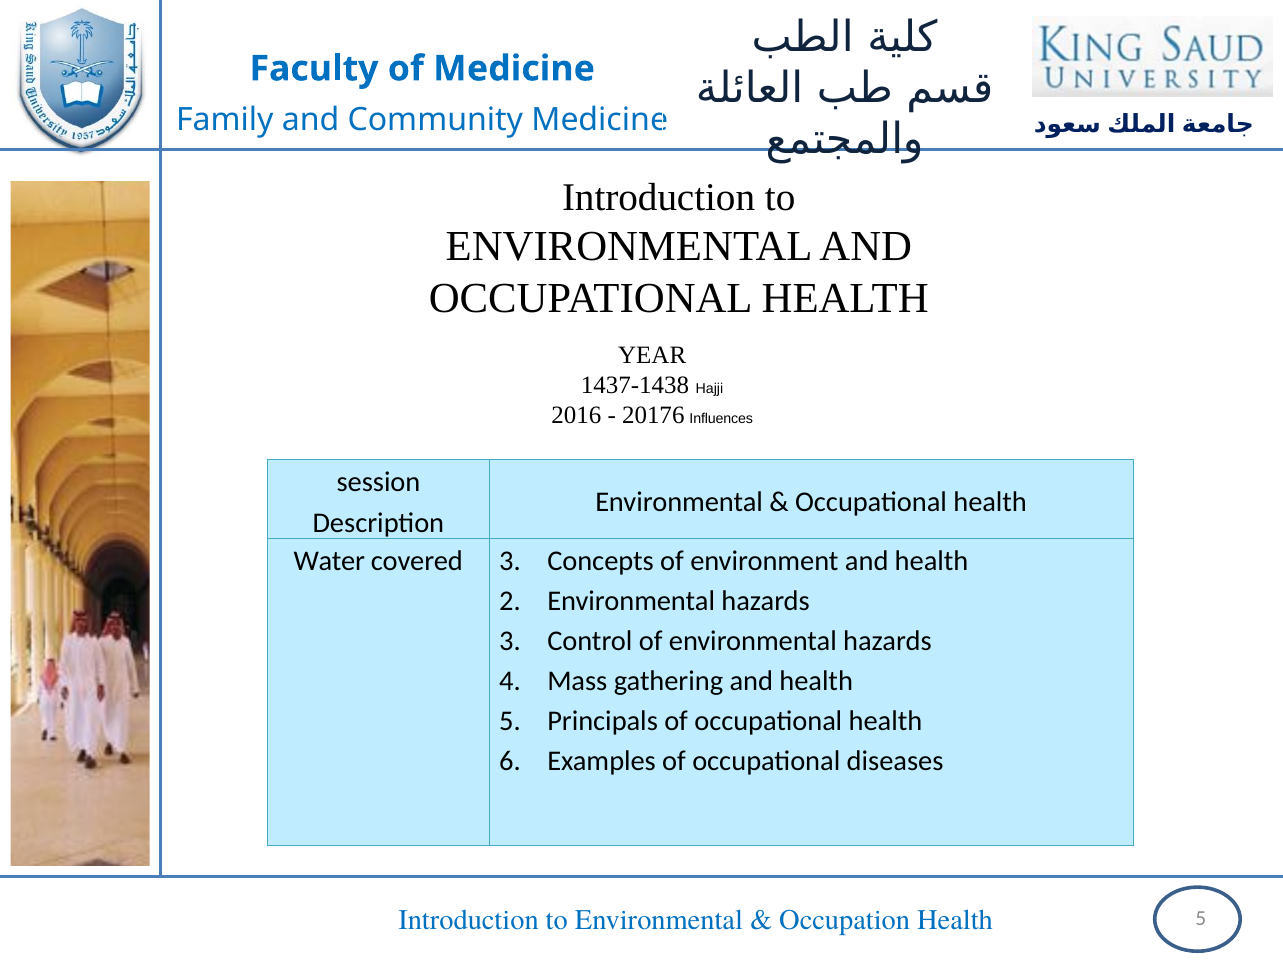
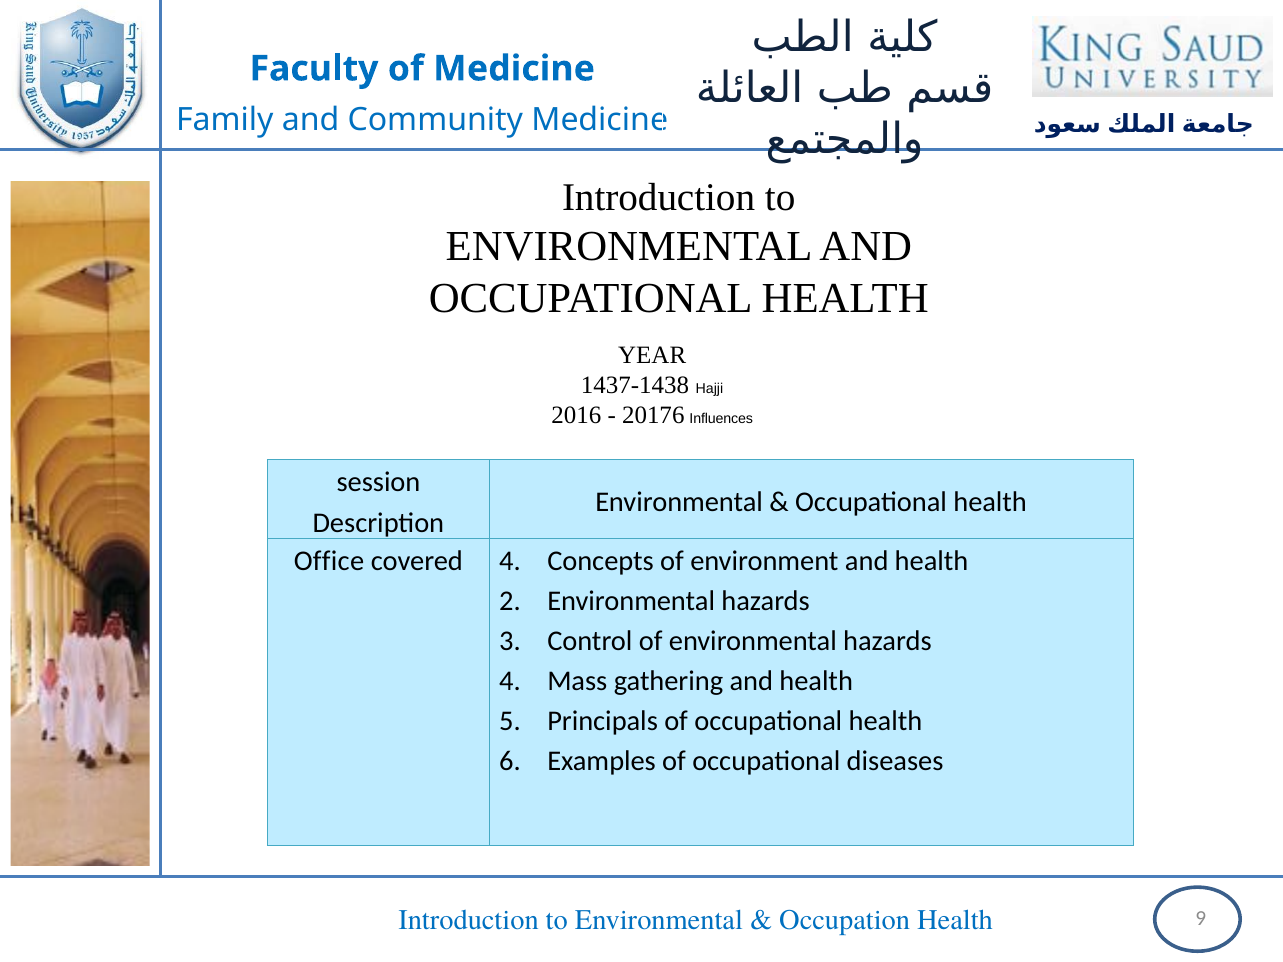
Water: Water -> Office
covered 3: 3 -> 4
5 at (1201, 919): 5 -> 9
